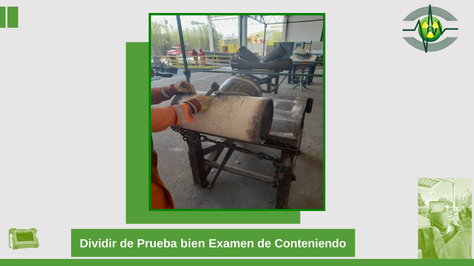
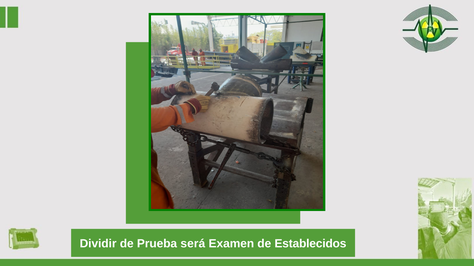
bien: bien -> será
Conteniendo: Conteniendo -> Establecidos
